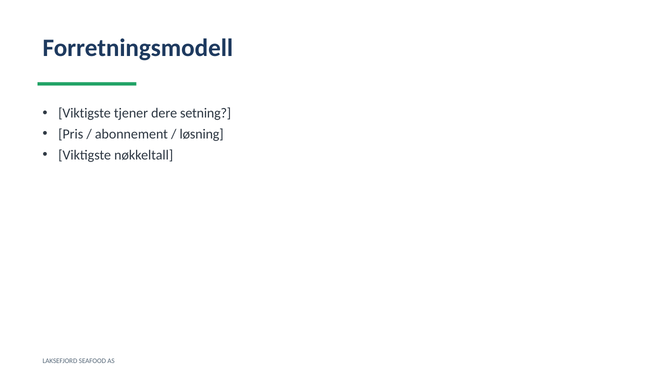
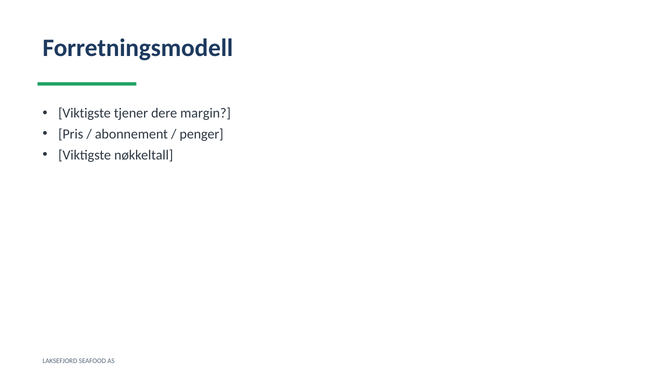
setning: setning -> margin
løsning: løsning -> penger
